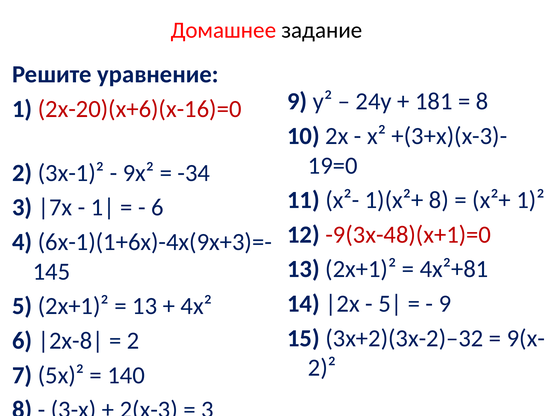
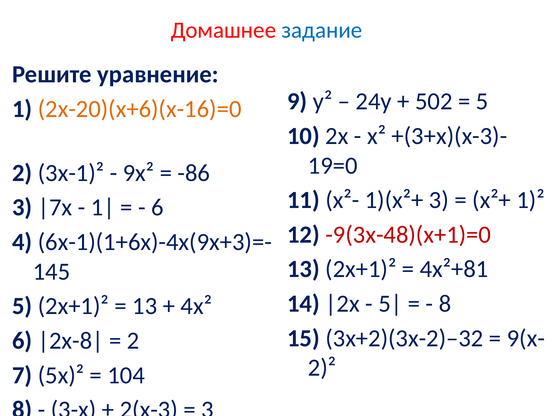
задание colour: black -> blue
181: 181 -> 502
8 at (482, 101): 8 -> 5
2х-20)(х+6)(х-16)=0 colour: red -> orange
-34: -34 -> -86
1)(х²+ 8: 8 -> 3
9 at (445, 303): 9 -> 8
140: 140 -> 104
